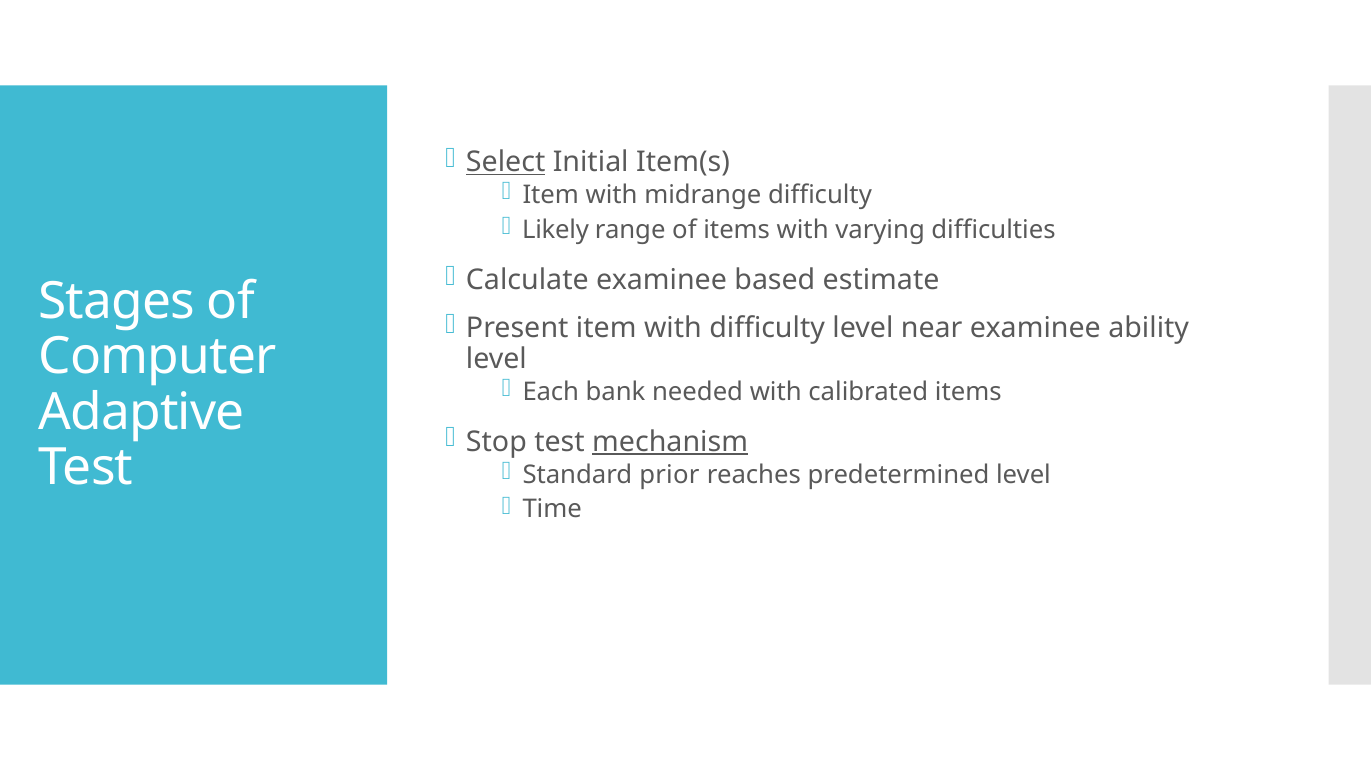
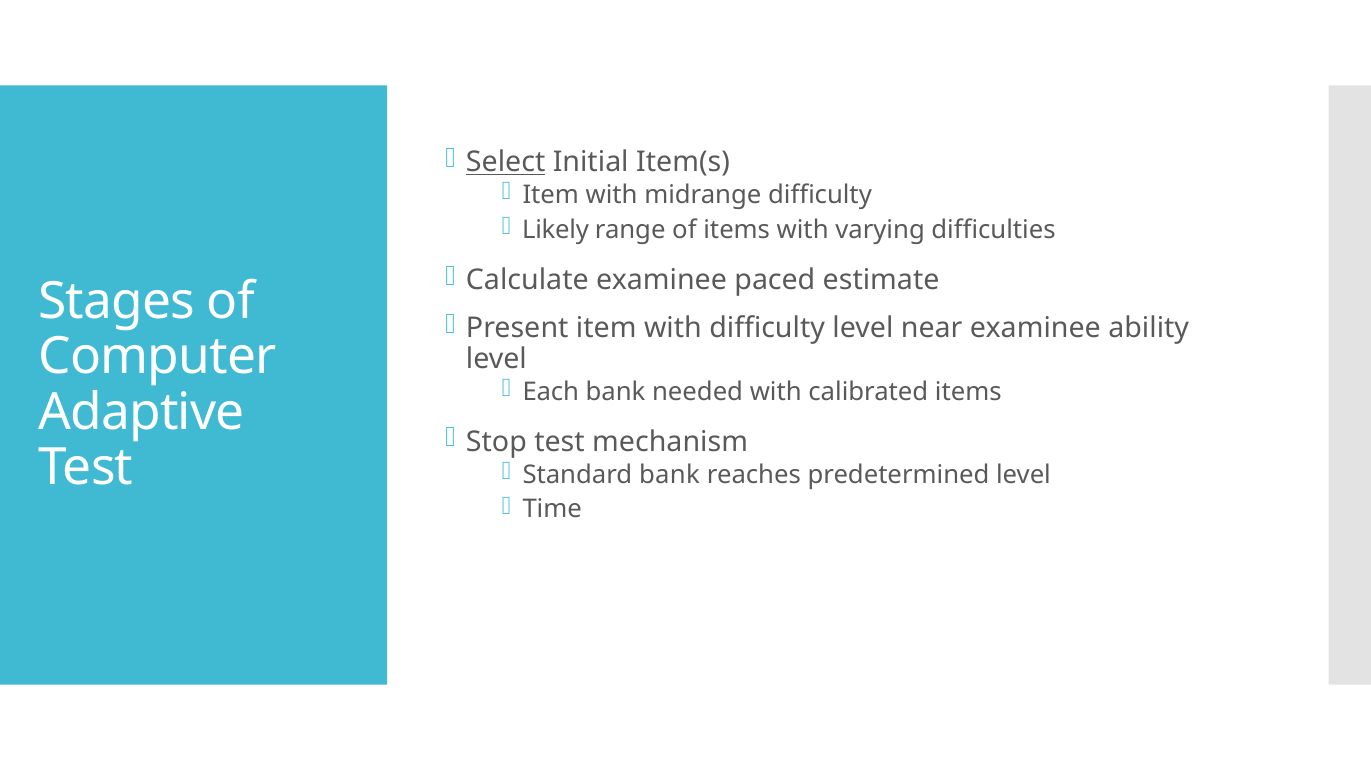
based: based -> paced
mechanism underline: present -> none
Standard prior: prior -> bank
